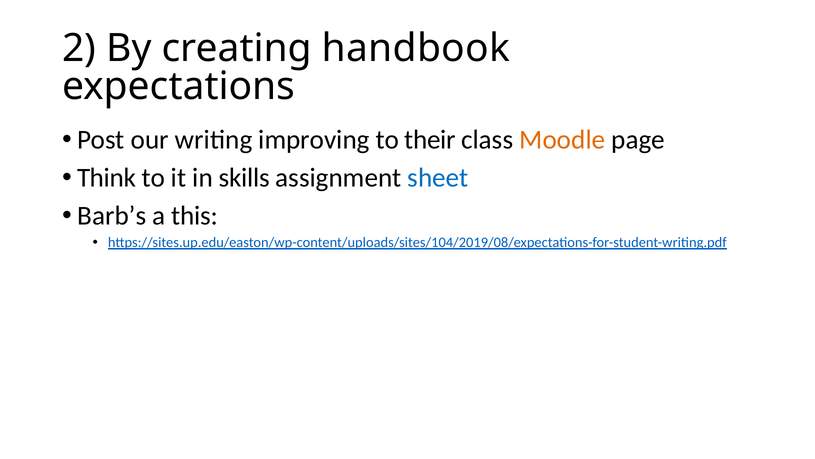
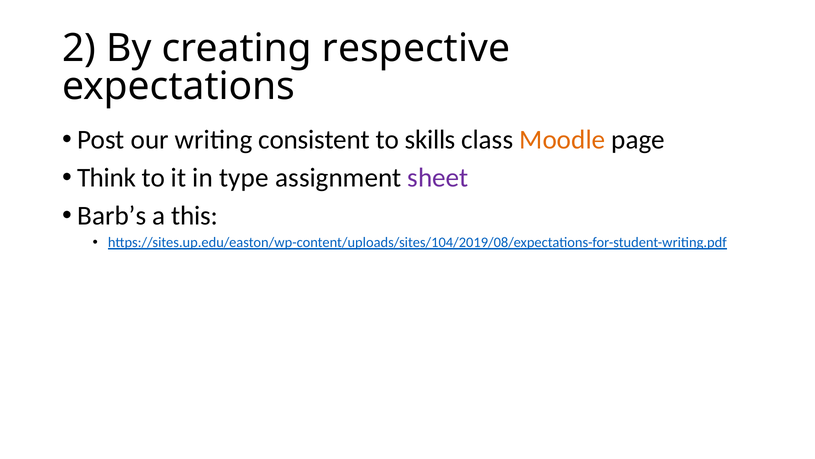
handbook: handbook -> respective
improving: improving -> consistent
their: their -> skills
skills: skills -> type
sheet colour: blue -> purple
